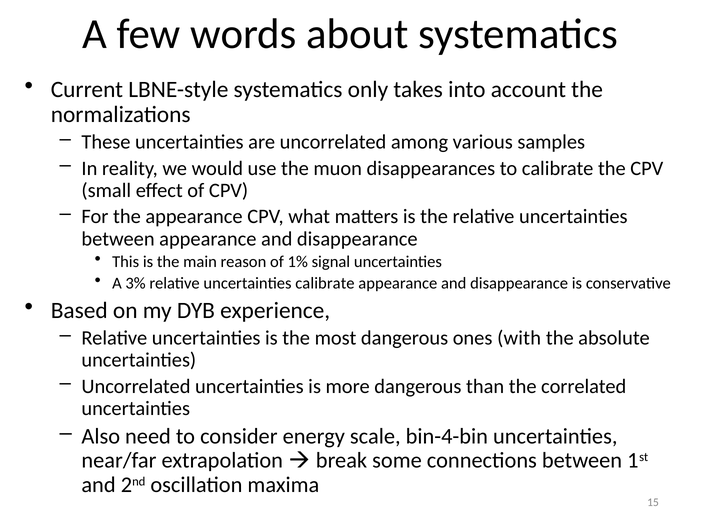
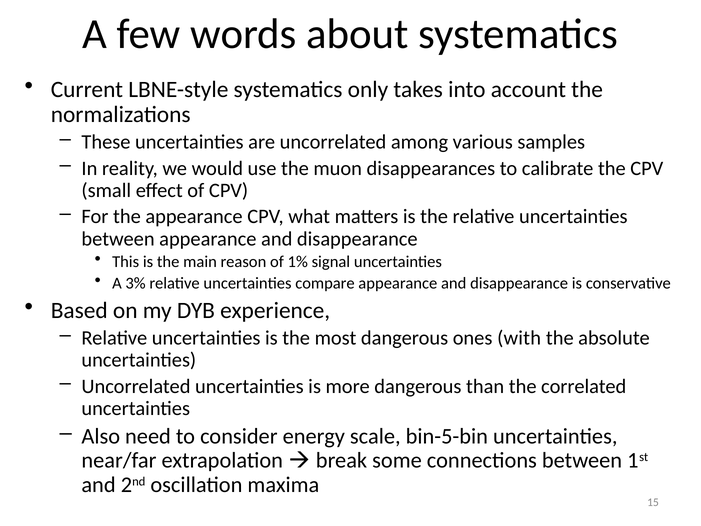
uncertainties calibrate: calibrate -> compare
bin-4-bin: bin-4-bin -> bin-5-bin
